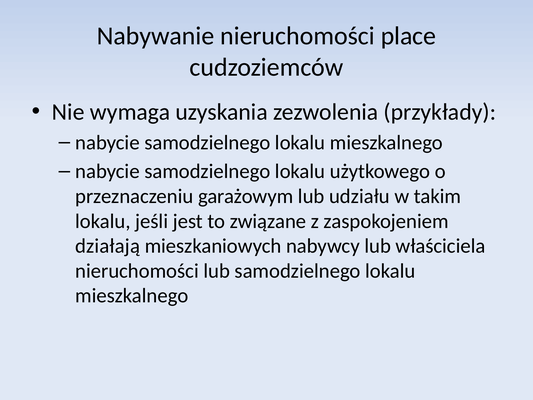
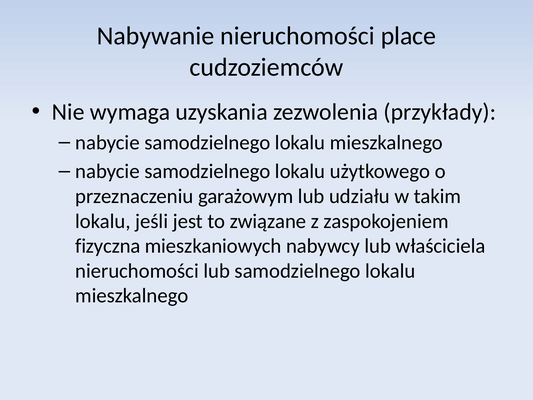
działają: działają -> fizyczna
